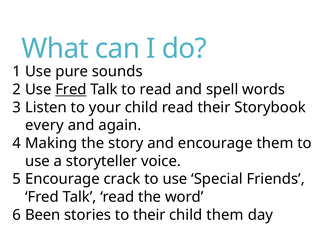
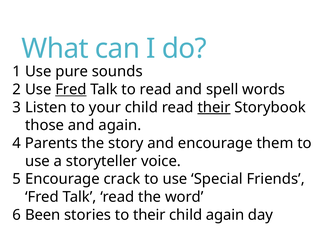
their at (214, 107) underline: none -> present
every: every -> those
Making: Making -> Parents
child them: them -> again
